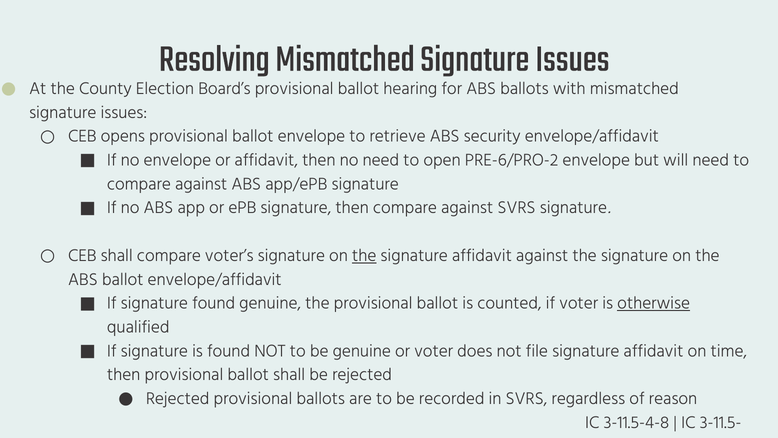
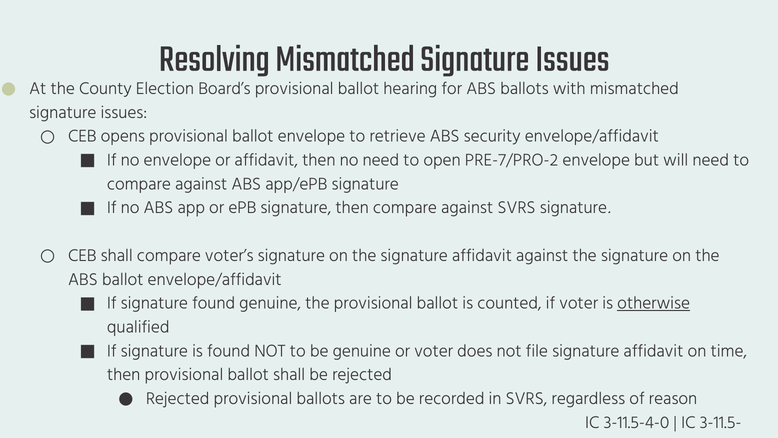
PRE-6/PRO-2: PRE-6/PRO-2 -> PRE-7/PRO-2
the at (364, 255) underline: present -> none
3-11.5-4-8: 3-11.5-4-8 -> 3-11.5-4-0
